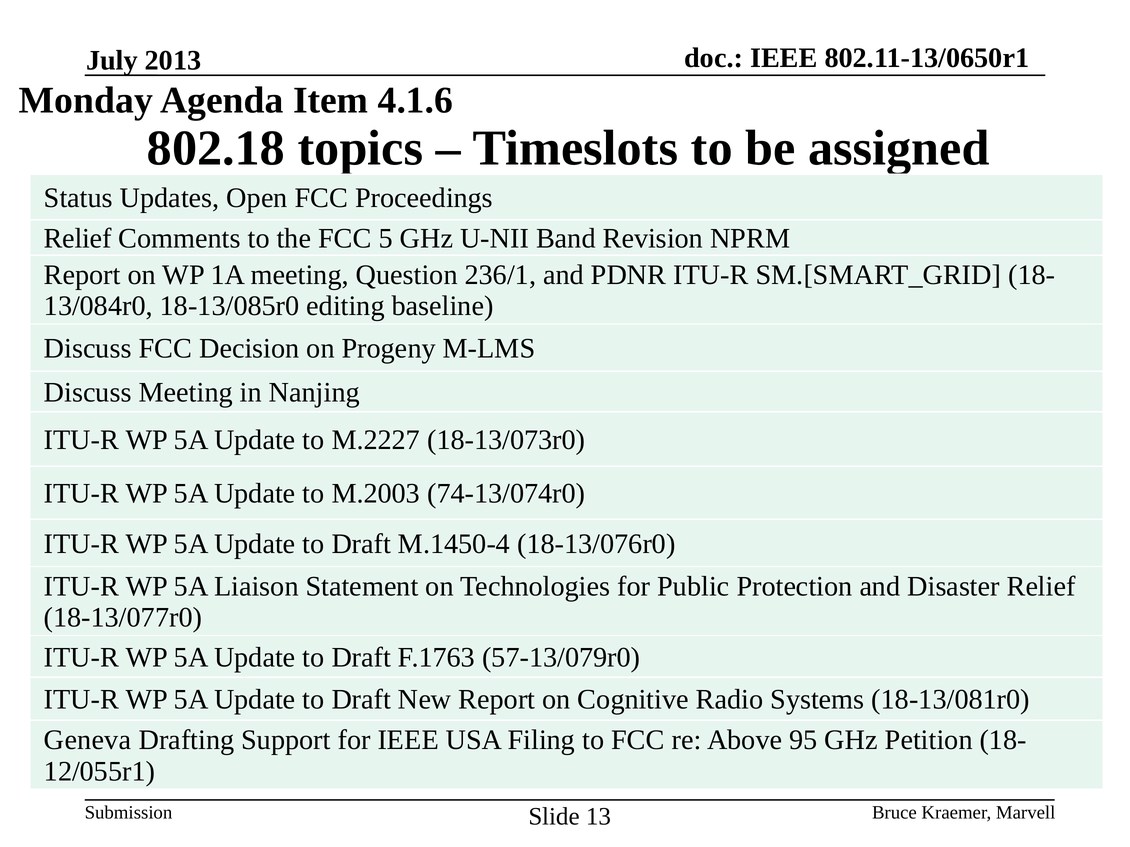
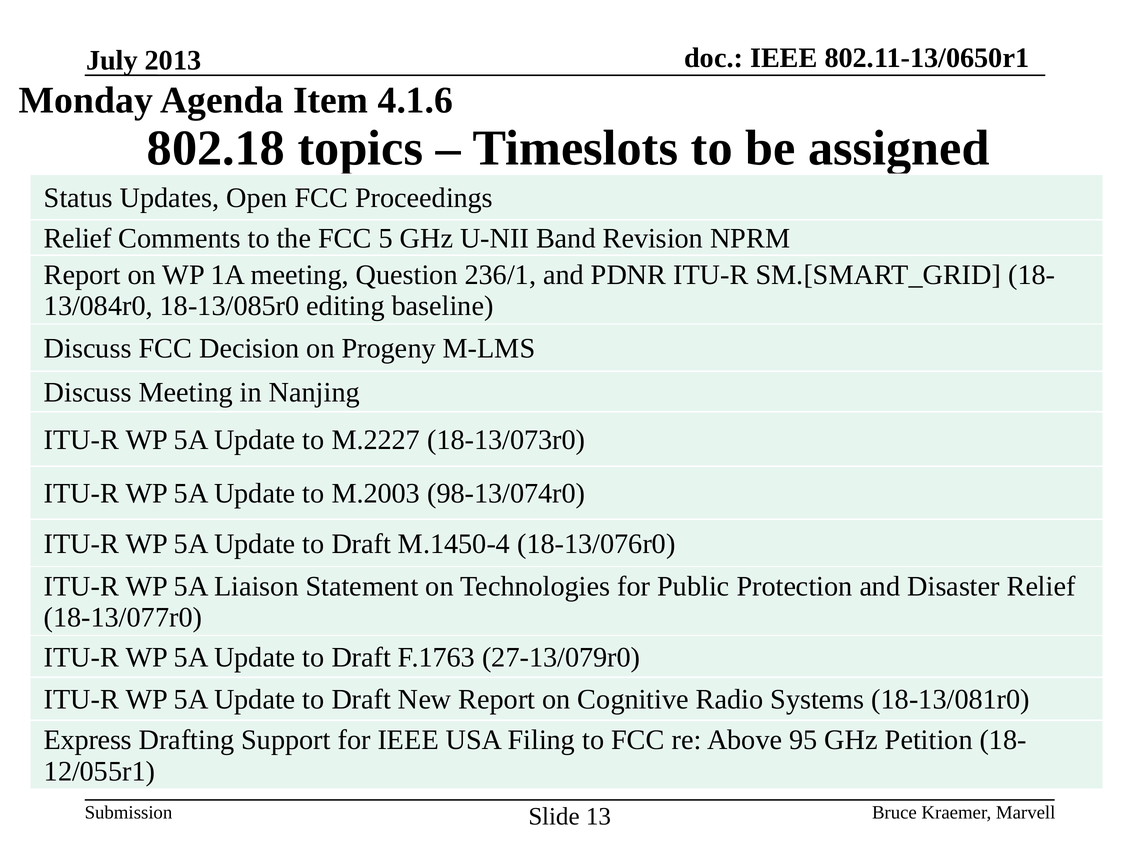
74-13/074r0: 74-13/074r0 -> 98-13/074r0
57-13/079r0: 57-13/079r0 -> 27-13/079r0
Geneva: Geneva -> Express
